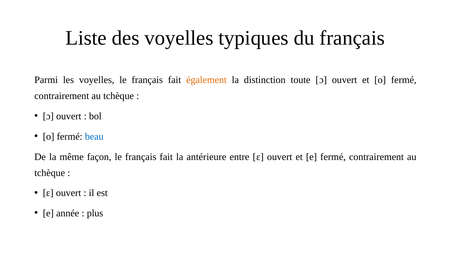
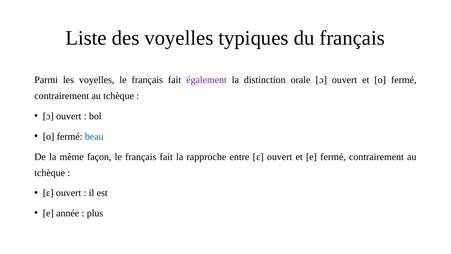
également colour: orange -> purple
toute: toute -> orale
antérieure: antérieure -> rapproche
